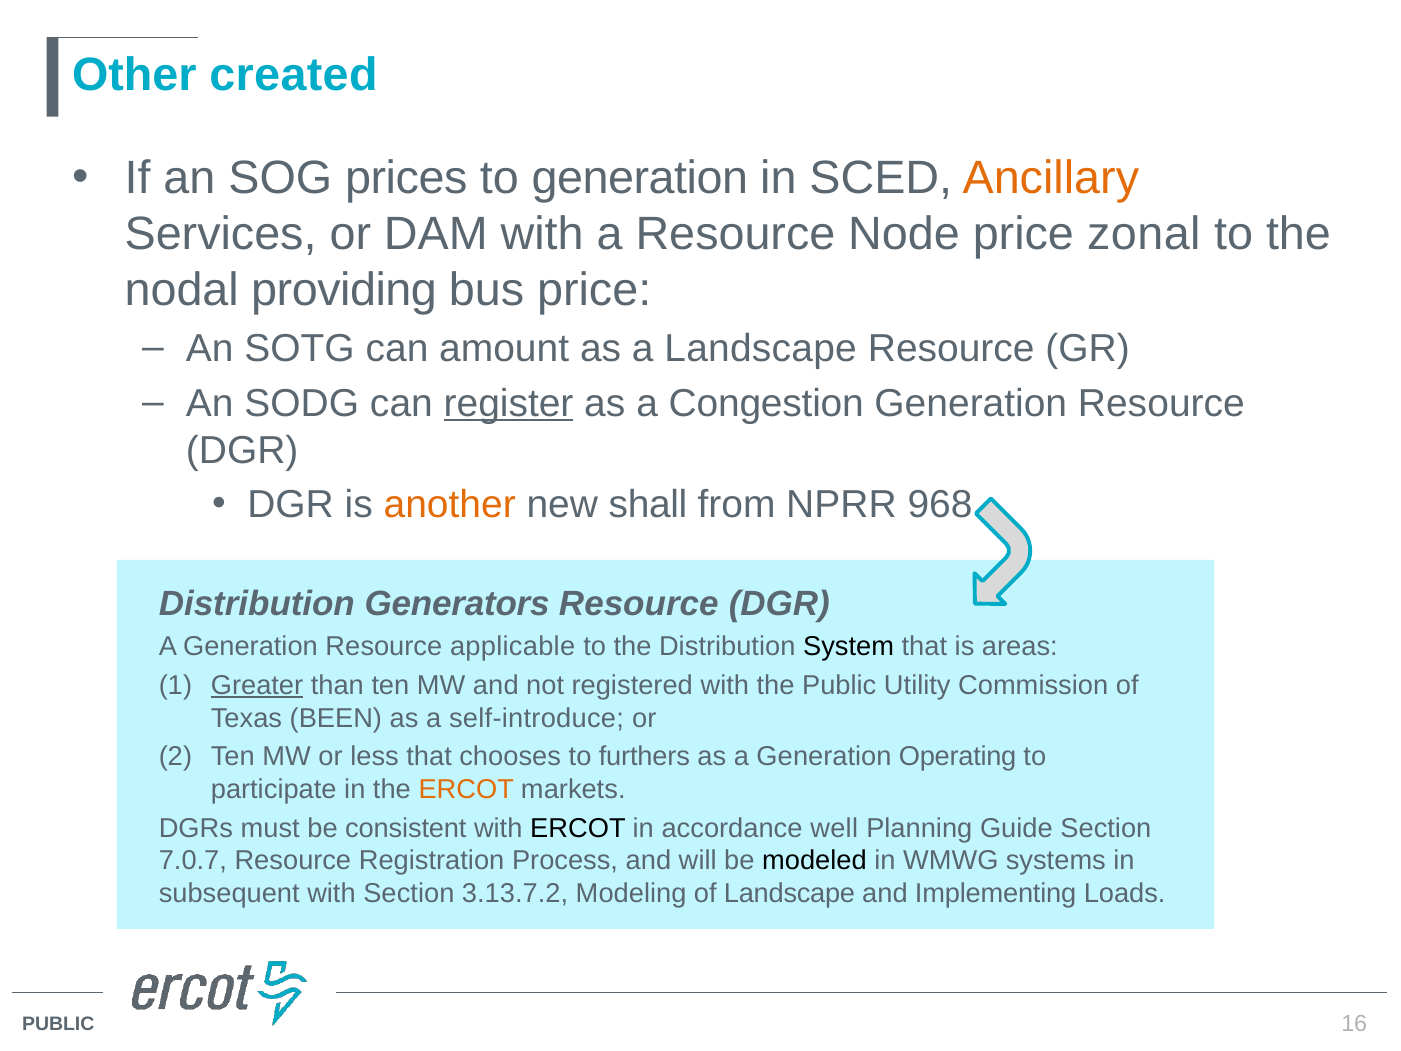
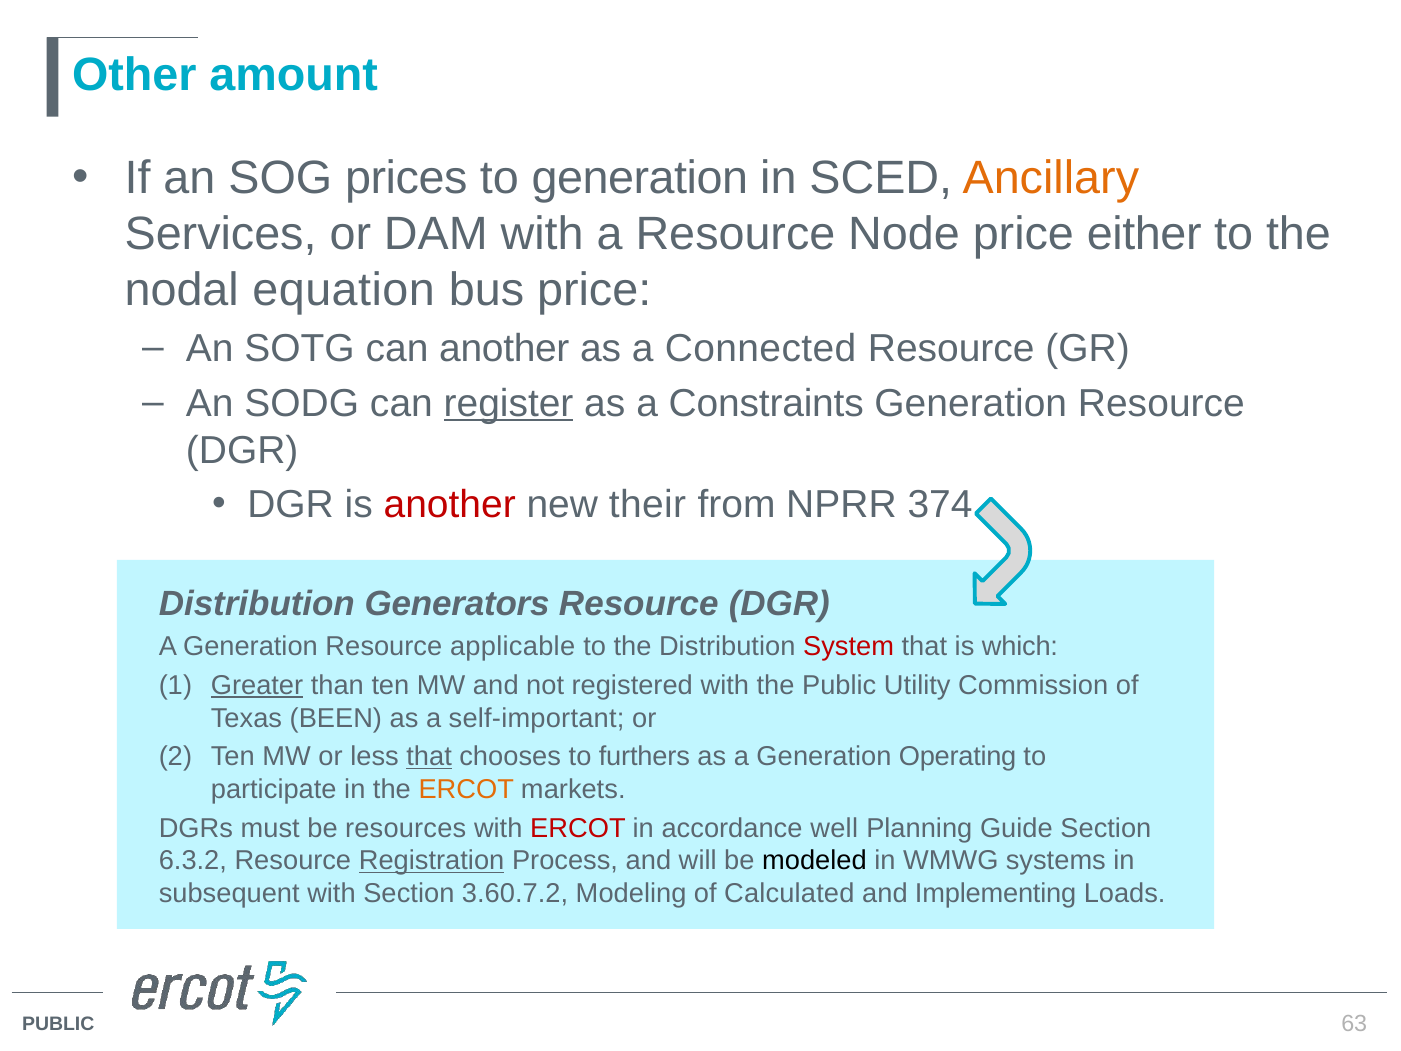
created: created -> amount
zonal: zonal -> either
providing: providing -> equation
can amount: amount -> another
a Landscape: Landscape -> Connected
Congestion: Congestion -> Constraints
another at (450, 505) colour: orange -> red
shall: shall -> their
968: 968 -> 374
System colour: black -> red
areas: areas -> which
self-introduce: self-introduce -> self-important
that at (429, 757) underline: none -> present
consistent: consistent -> resources
ERCOT at (578, 828) colour: black -> red
7.0.7: 7.0.7 -> 6.3.2
Registration underline: none -> present
3.13.7.2: 3.13.7.2 -> 3.60.7.2
of Landscape: Landscape -> Calculated
16: 16 -> 63
